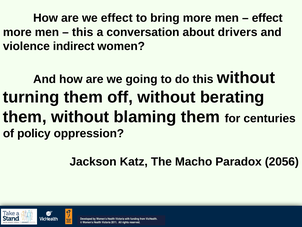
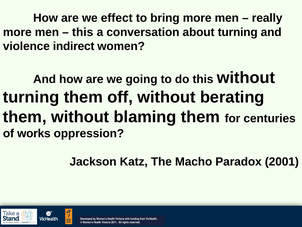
effect at (267, 18): effect -> really
about drivers: drivers -> turning
policy: policy -> works
2056: 2056 -> 2001
